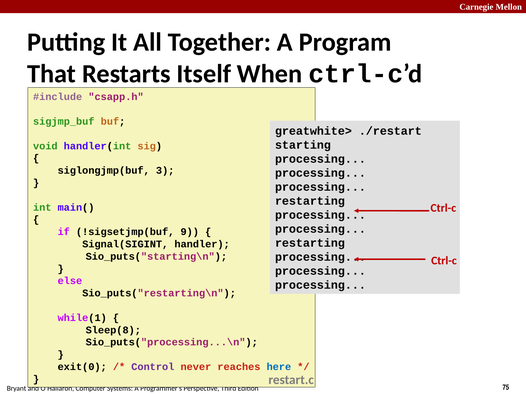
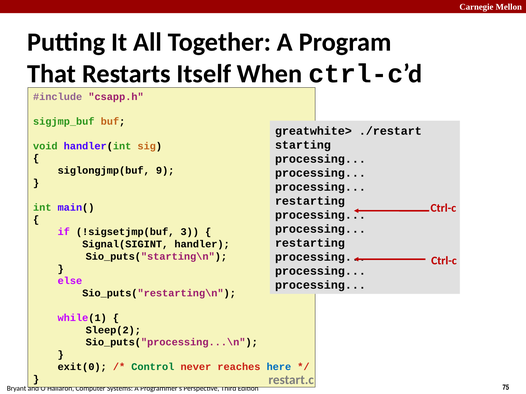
3: 3 -> 9
9: 9 -> 3
Sleep(8: Sleep(8 -> Sleep(2
Control colour: purple -> green
